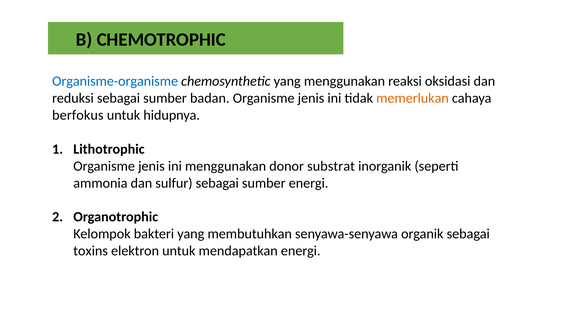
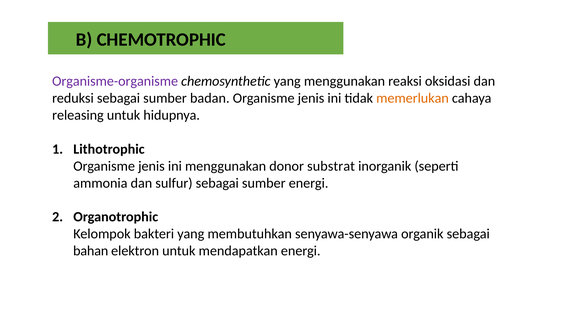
Organisme-organisme colour: blue -> purple
berfokus: berfokus -> releasing
toxins: toxins -> bahan
